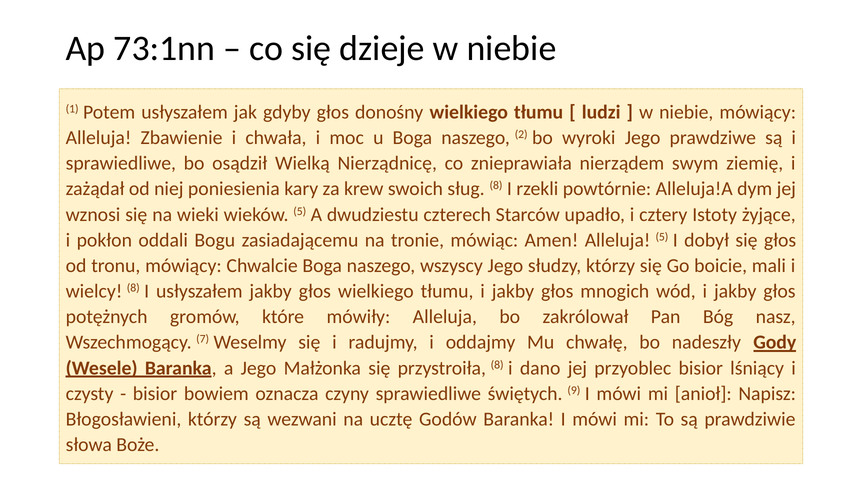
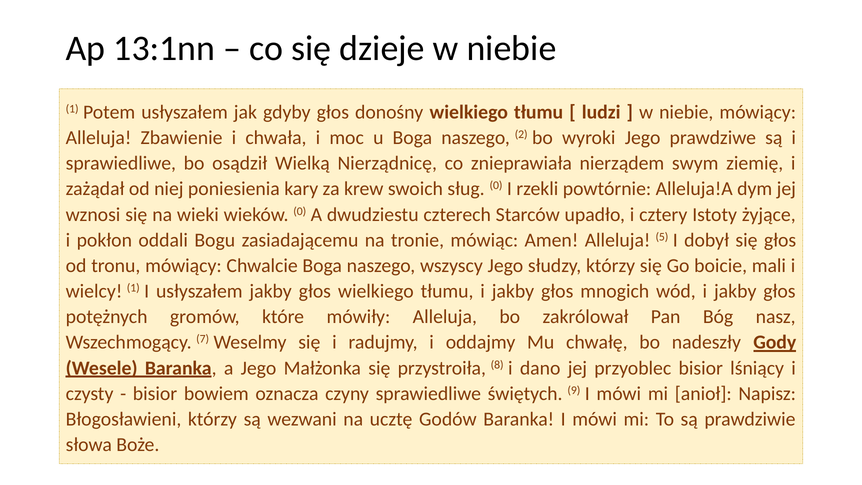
73:1nn: 73:1nn -> 13:1nn
sług 8: 8 -> 0
wieków 5: 5 -> 0
wielcy 8: 8 -> 1
